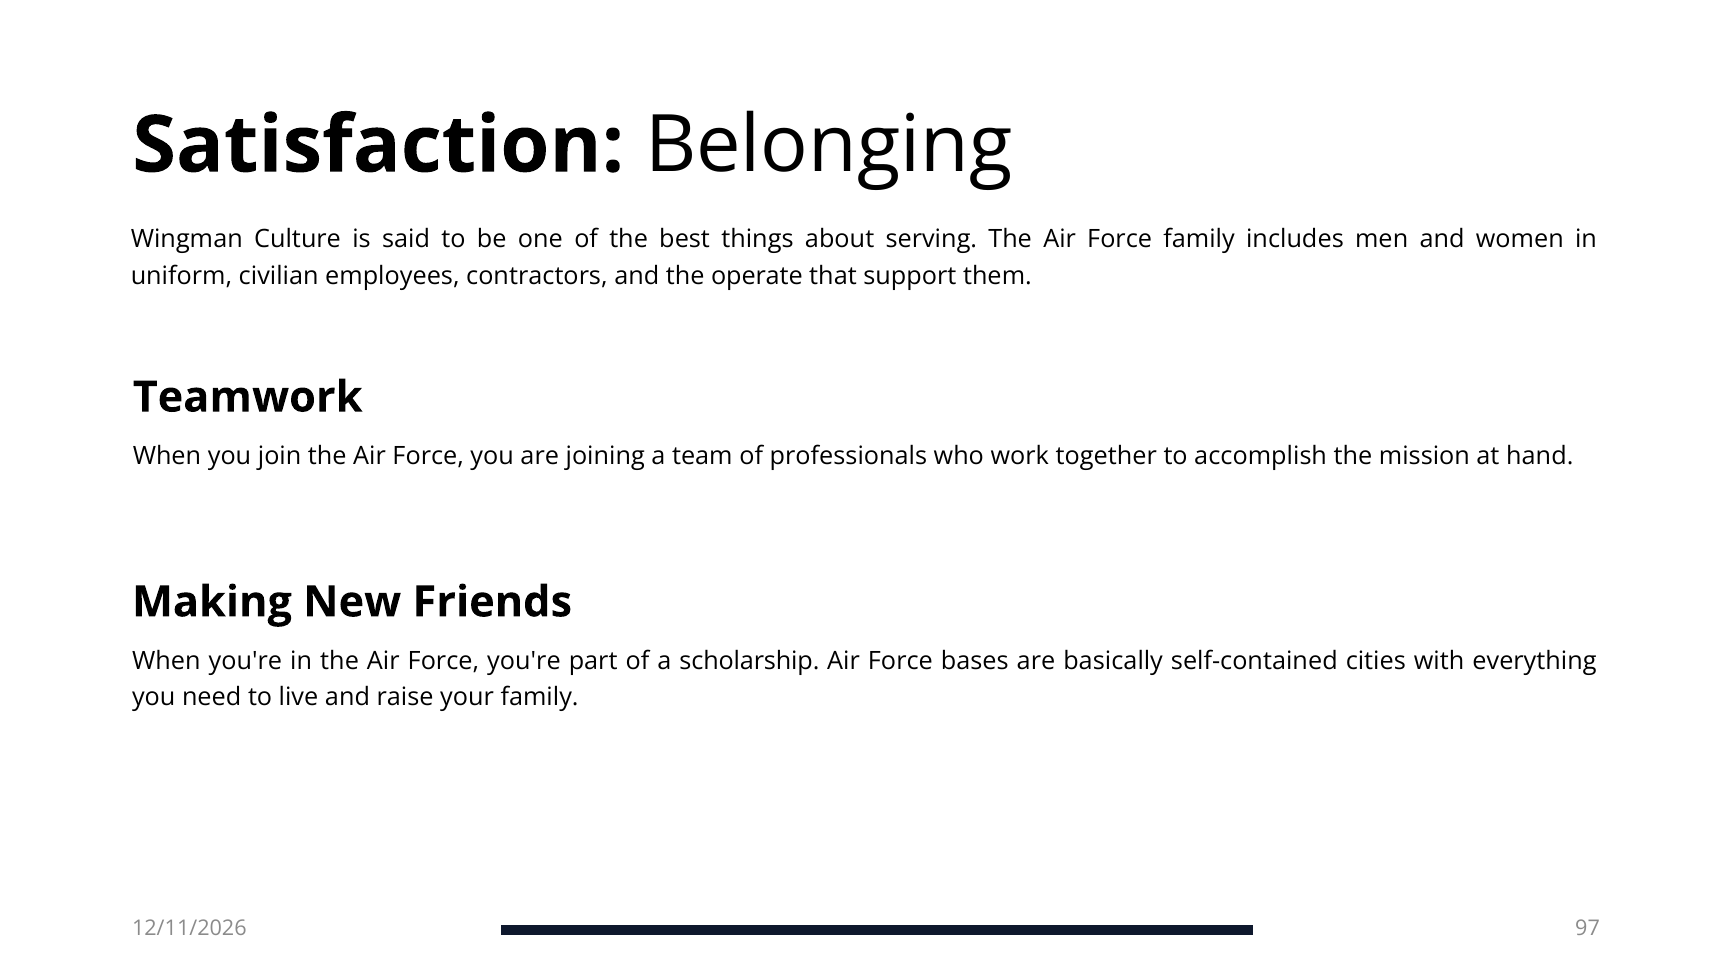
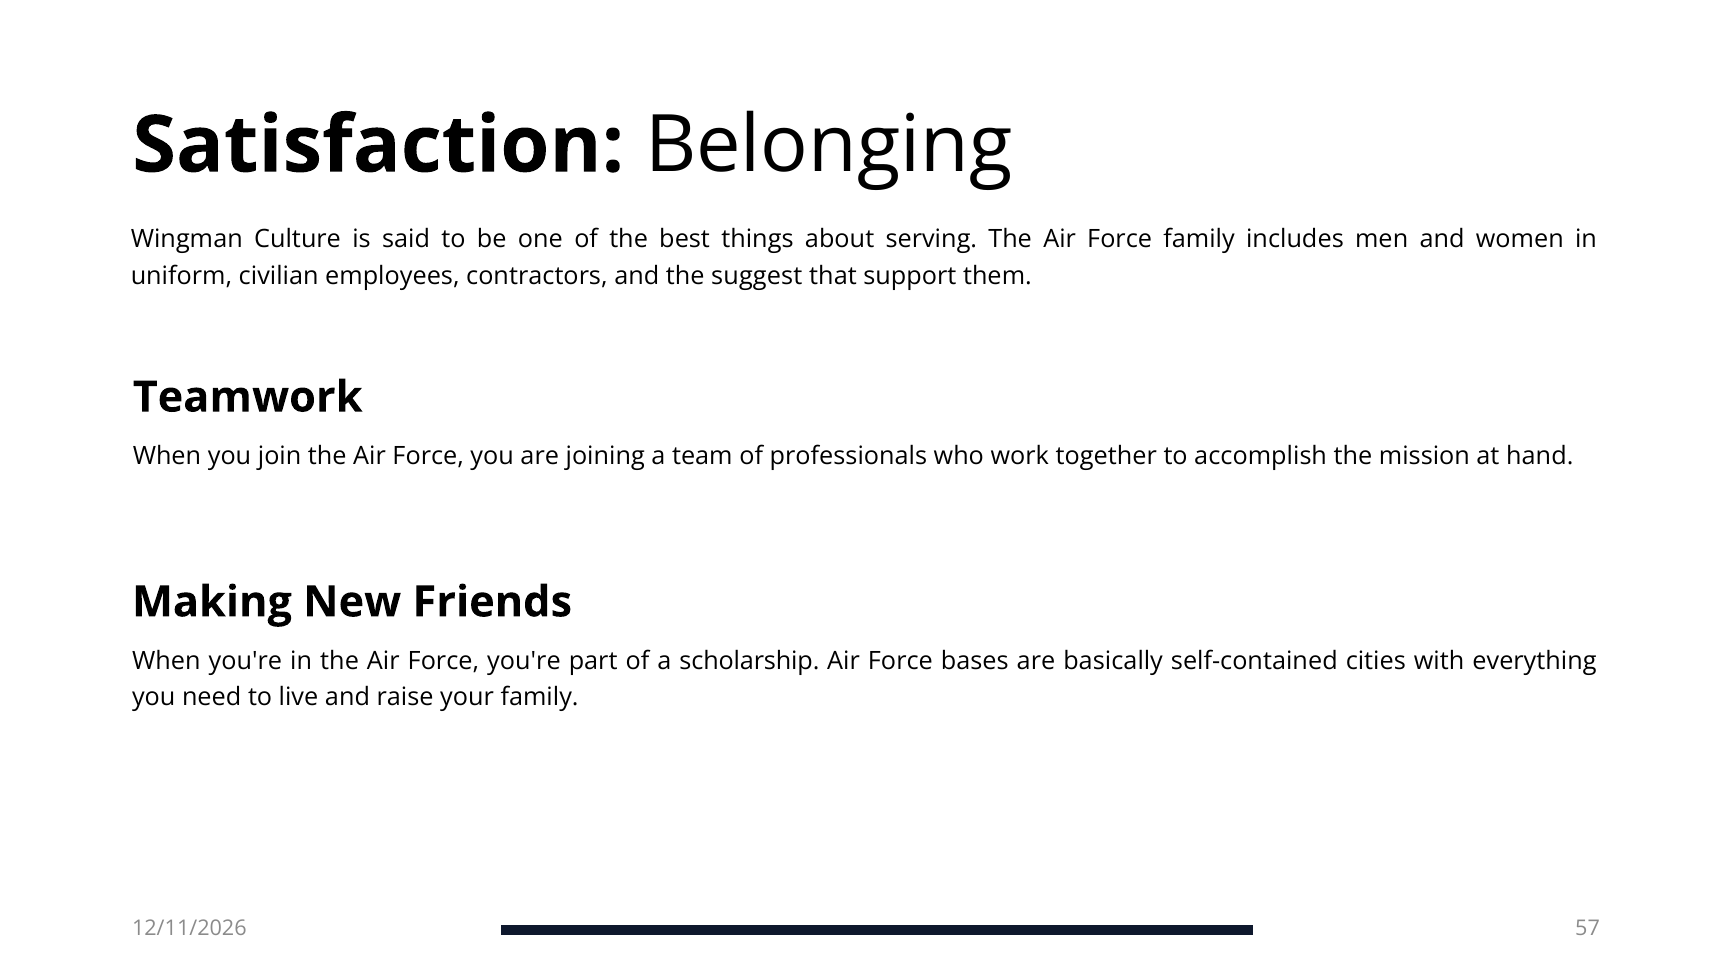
operate: operate -> suggest
97: 97 -> 57
